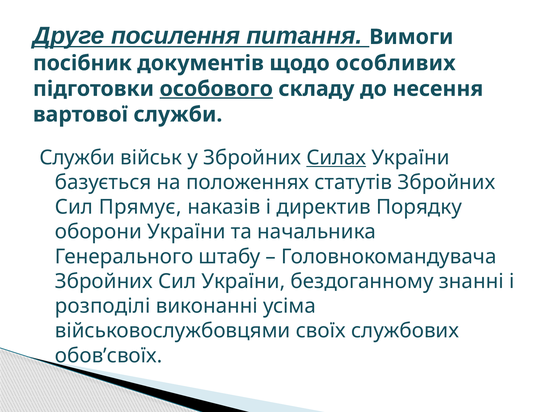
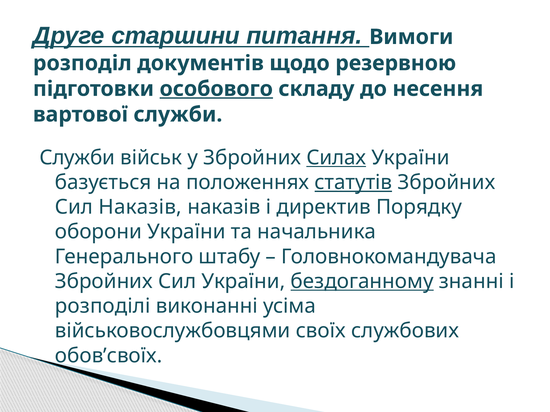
посилення: посилення -> старшини
посібник: посібник -> розподіл
особливих: особливих -> резервною
статутів underline: none -> present
Сил Прямує: Прямує -> Наказів
бездоганному underline: none -> present
